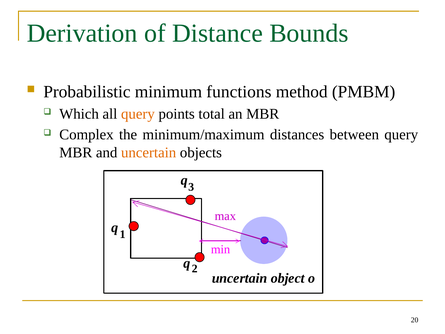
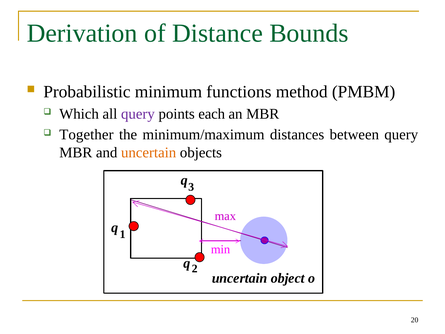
query at (138, 114) colour: orange -> purple
total: total -> each
Complex: Complex -> Together
